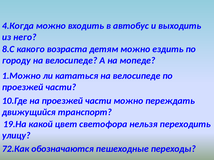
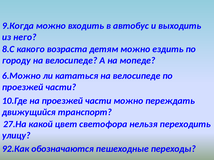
4.Когда: 4.Когда -> 9.Когда
1.Можно: 1.Можно -> 6.Можно
19.На: 19.На -> 27.На
72.Как: 72.Как -> 92.Как
